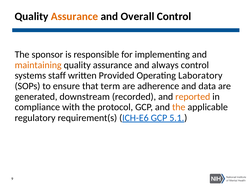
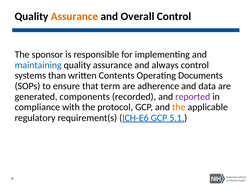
maintaining colour: orange -> blue
staff: staff -> than
Provided: Provided -> Contents
Laboratory: Laboratory -> Documents
downstream: downstream -> components
reported colour: orange -> purple
